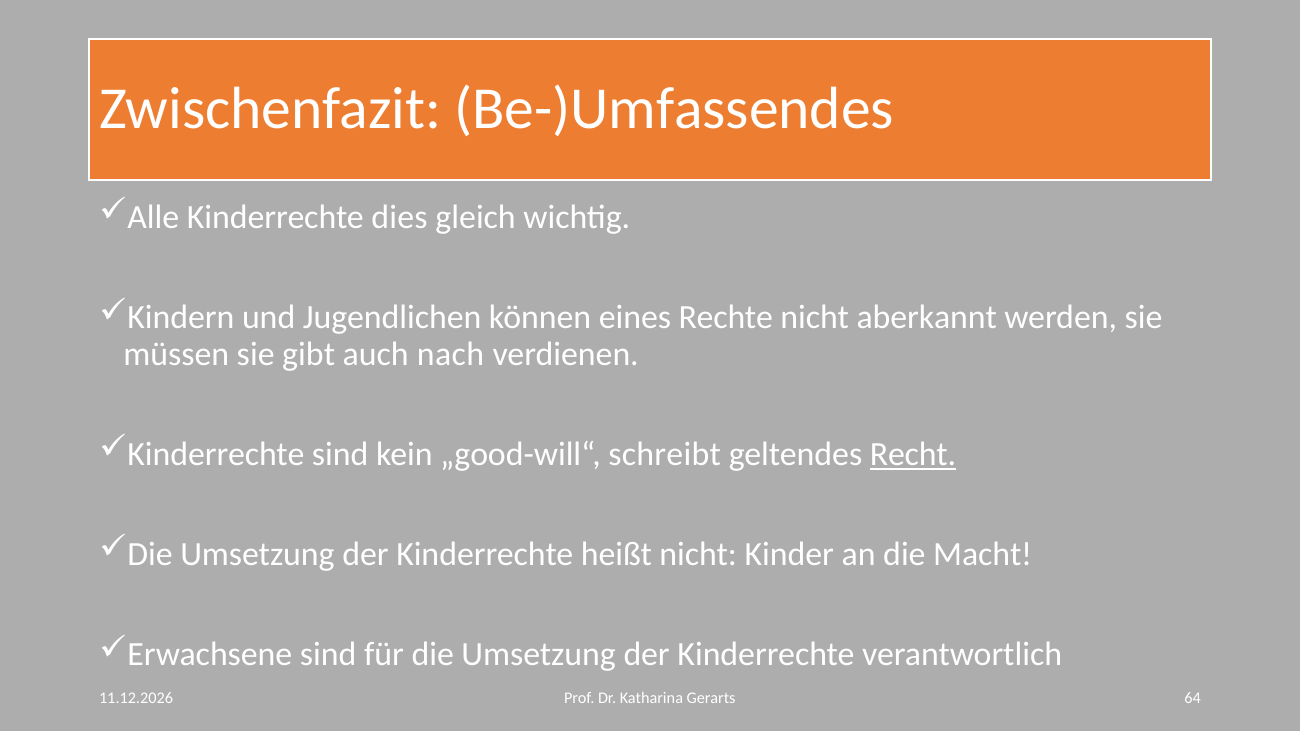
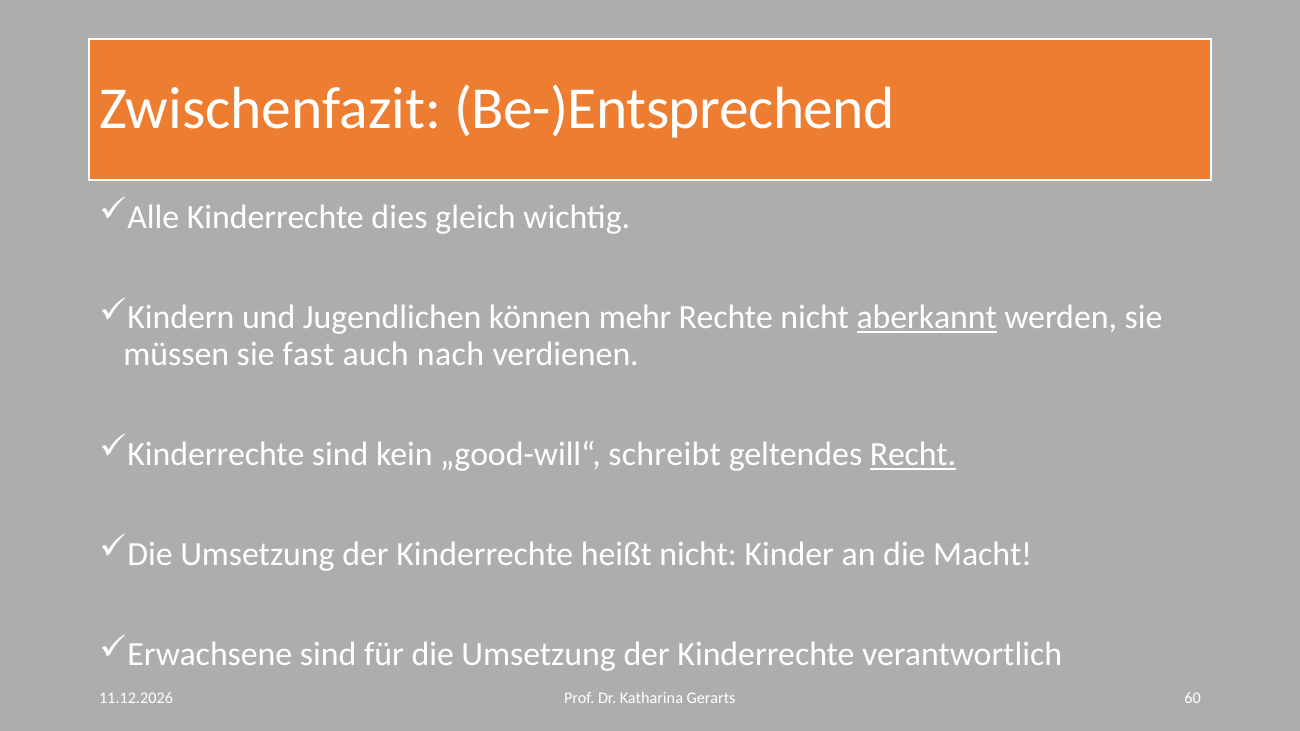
Be-)Umfassendes: Be-)Umfassendes -> Be-)Entsprechend
eines: eines -> mehr
aberkannt underline: none -> present
gibt: gibt -> fast
64: 64 -> 60
